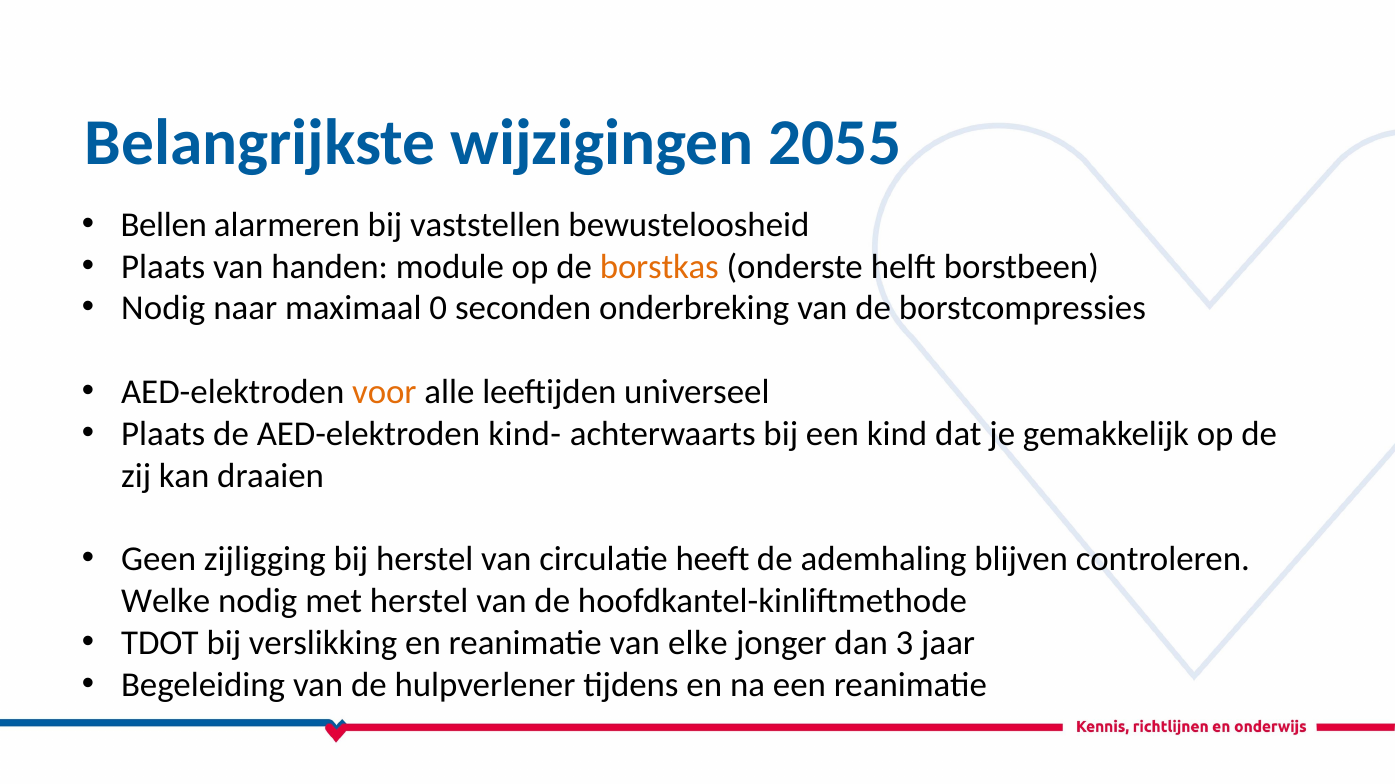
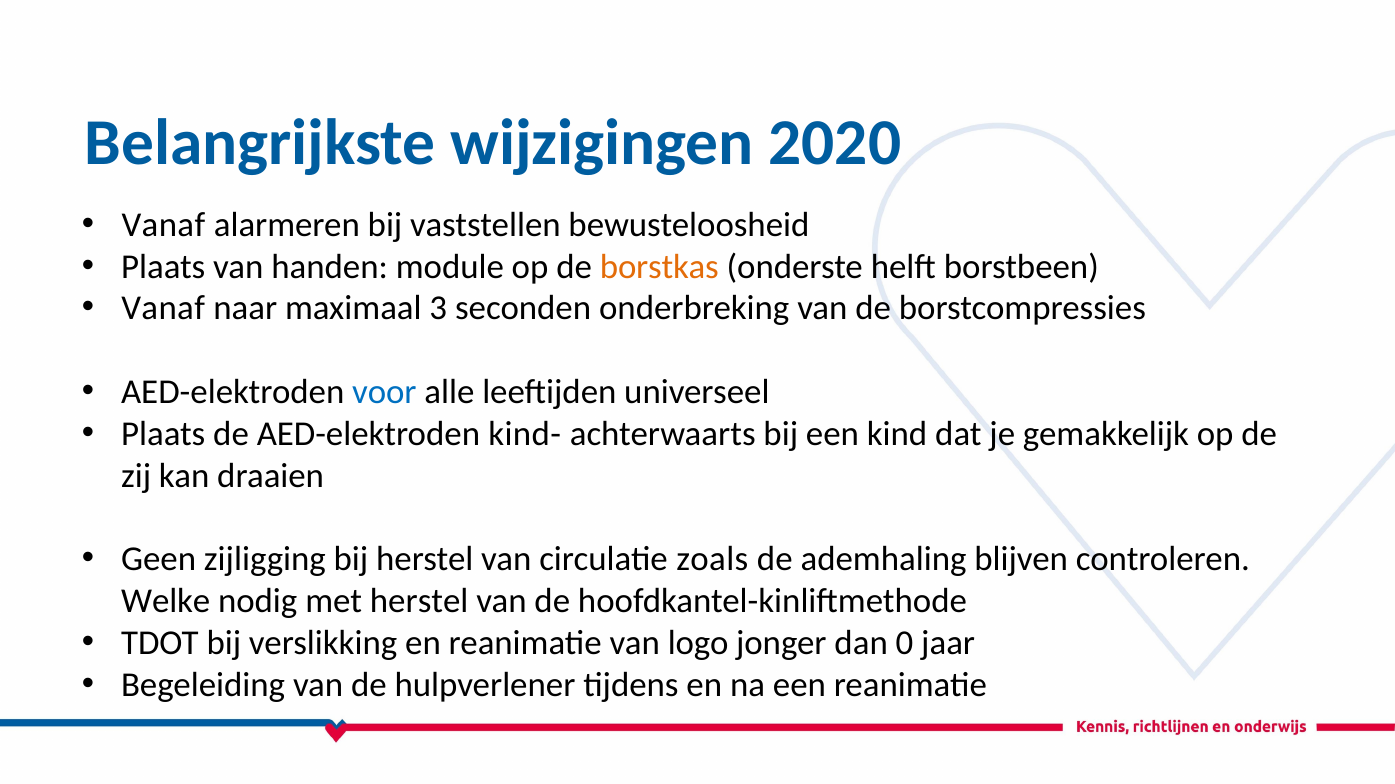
2055: 2055 -> 2020
Bellen at (164, 225): Bellen -> Vanaf
Nodig at (163, 309): Nodig -> Vanaf
0: 0 -> 3
voor colour: orange -> blue
heeft: heeft -> zoals
elke: elke -> logo
3: 3 -> 0
